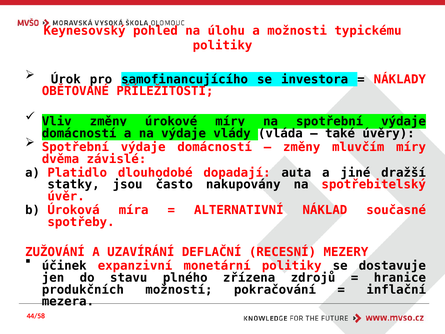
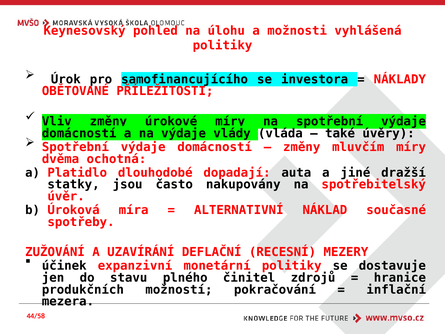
typickému: typickému -> vyhlášená
závislé: závislé -> ochotná
zřízena: zřízena -> činitel
